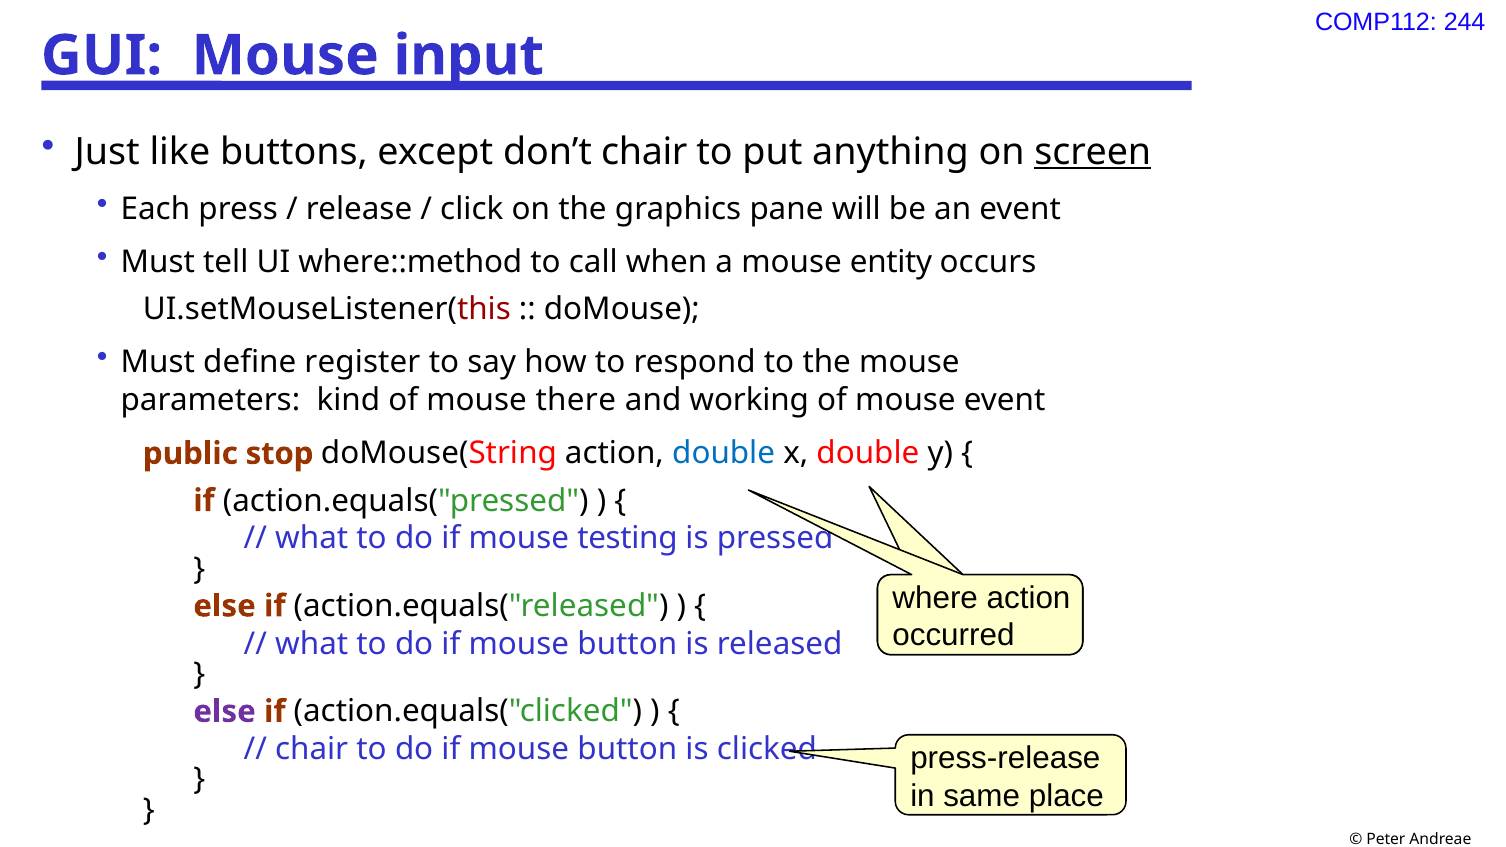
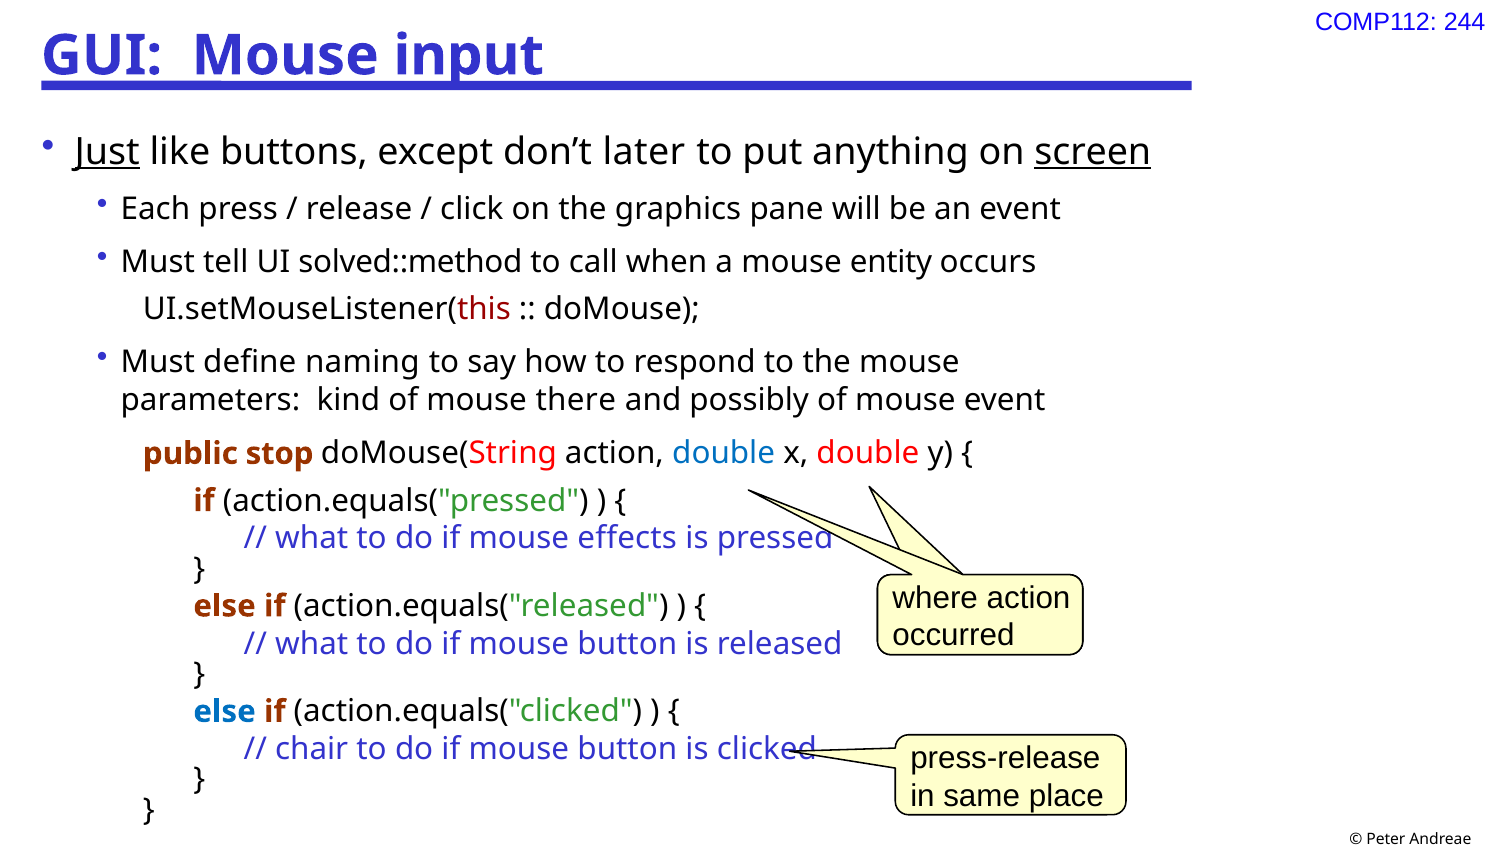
Just underline: none -> present
don’t chair: chair -> later
where::method: where::method -> solved::method
register: register -> naming
working: working -> possibly
testing: testing -> effects
else at (225, 712) colour: purple -> blue
